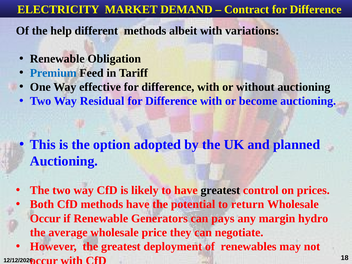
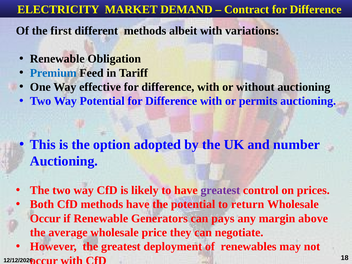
help: help -> first
Way Residual: Residual -> Potential
become: become -> permits
planned: planned -> number
greatest at (220, 190) colour: black -> purple
hydro: hydro -> above
